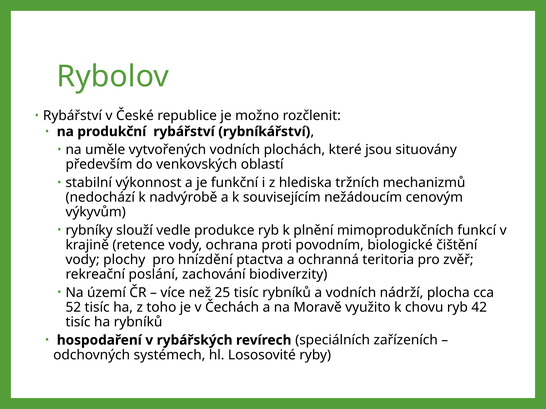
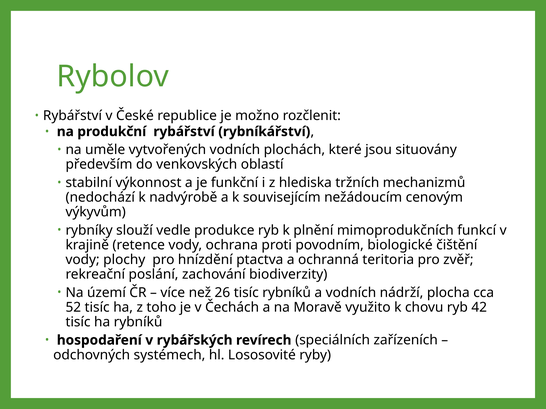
25: 25 -> 26
